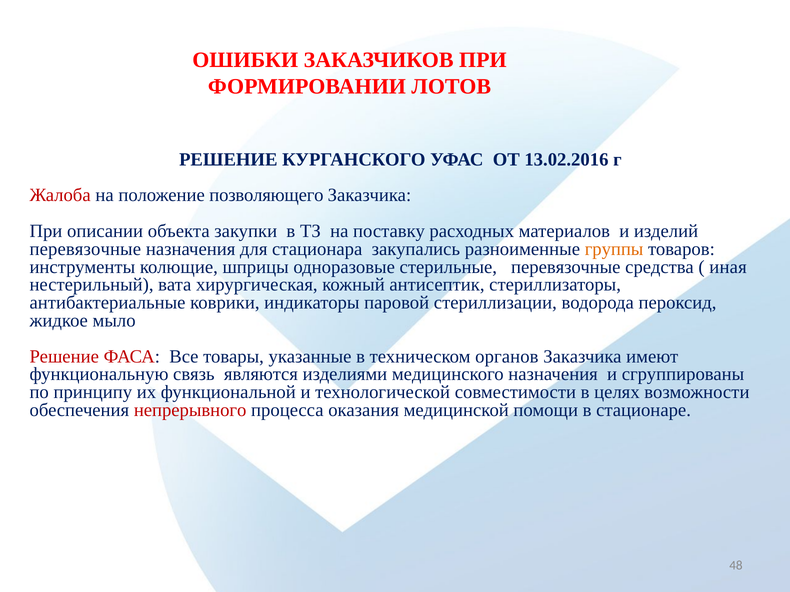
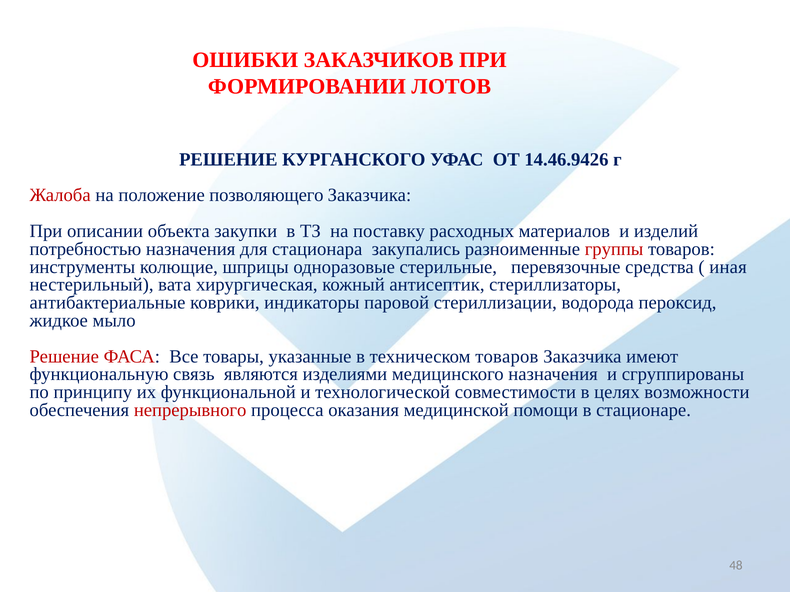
13.02.2016: 13.02.2016 -> 14.46.9426
перевязочные at (85, 249): перевязочные -> потребностью
группы colour: orange -> red
техническом органов: органов -> товаров
